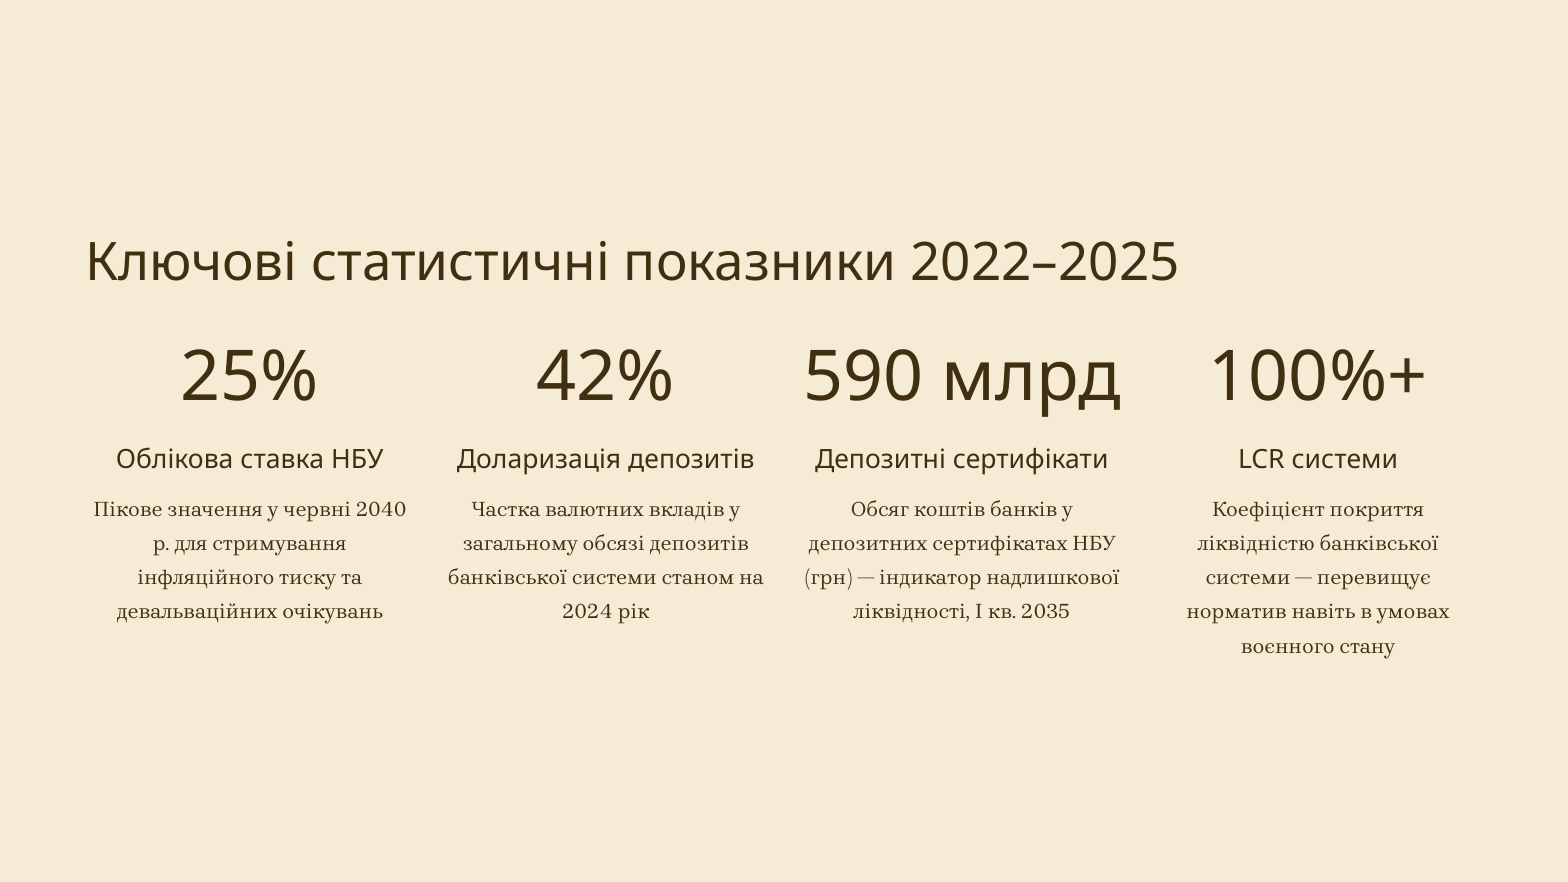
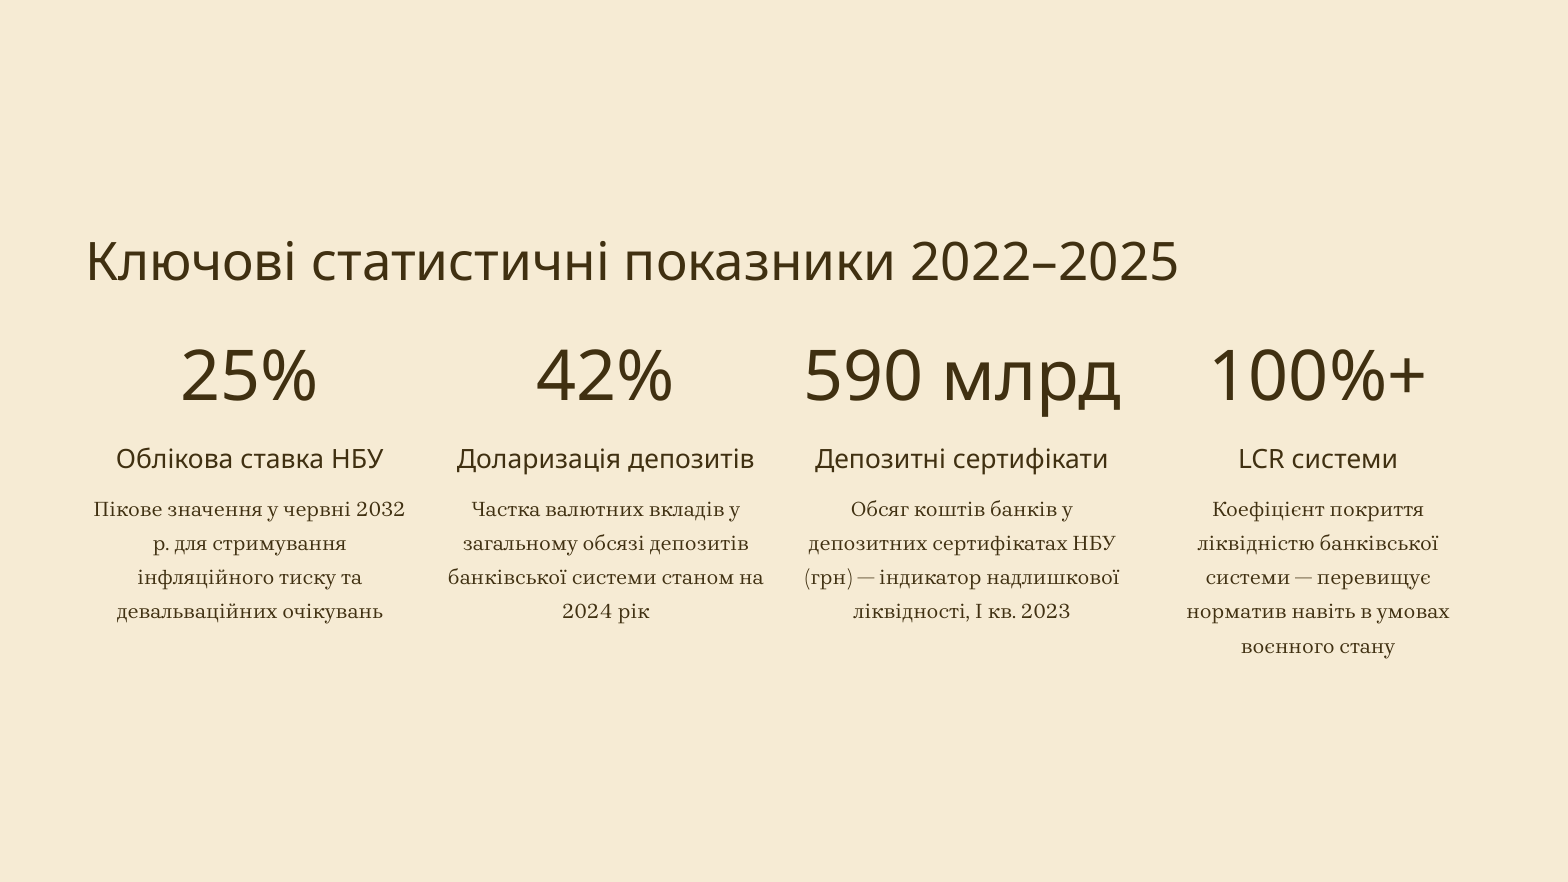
2040: 2040 -> 2032
2035: 2035 -> 2023
